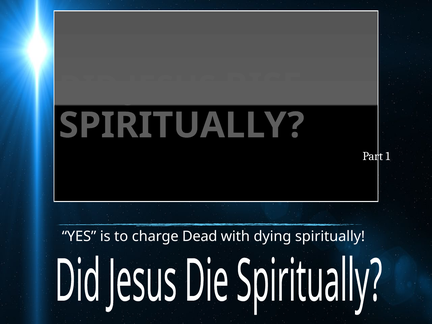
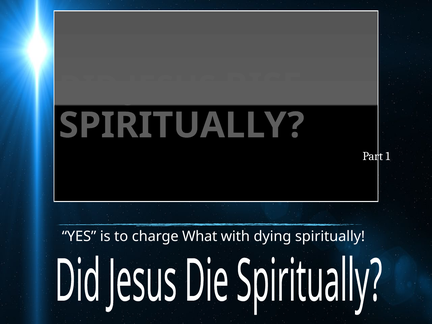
Dead: Dead -> What
